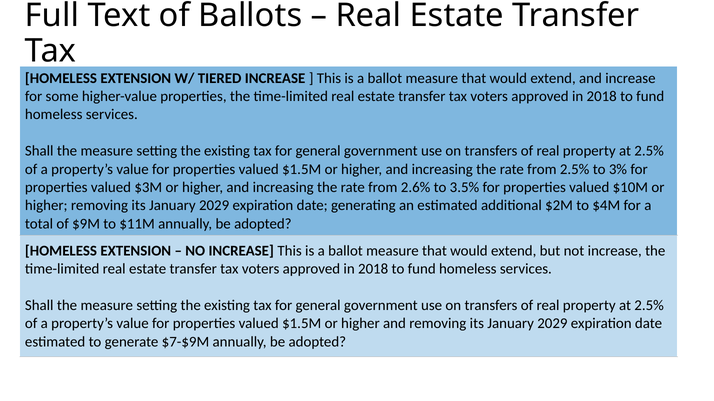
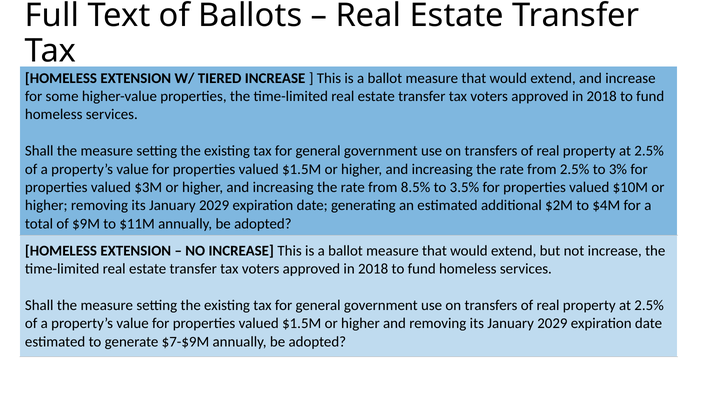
2.6%: 2.6% -> 8.5%
